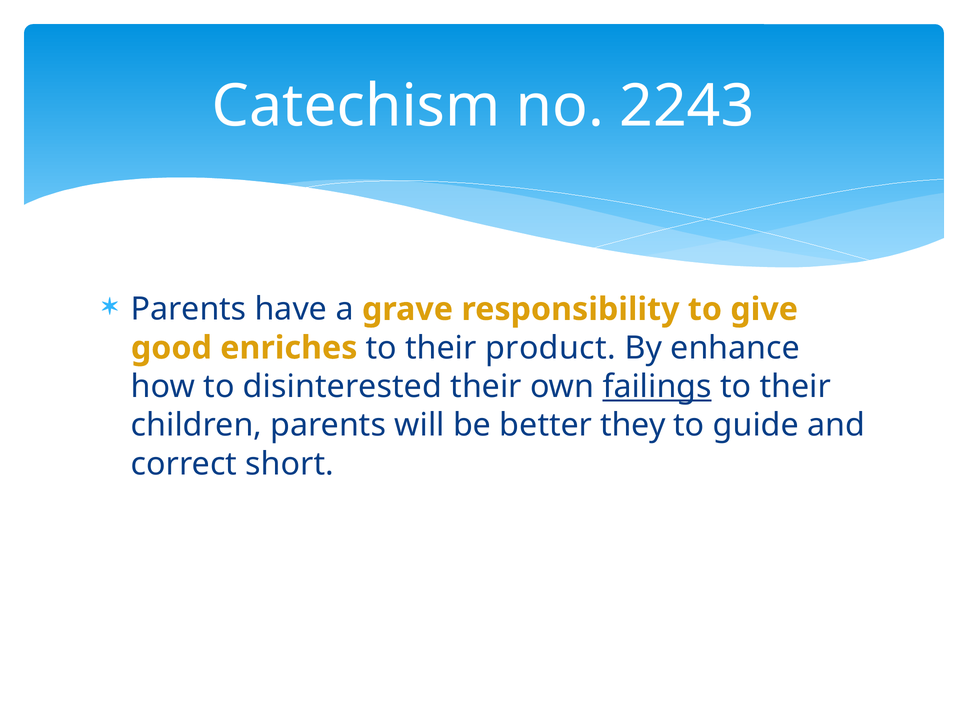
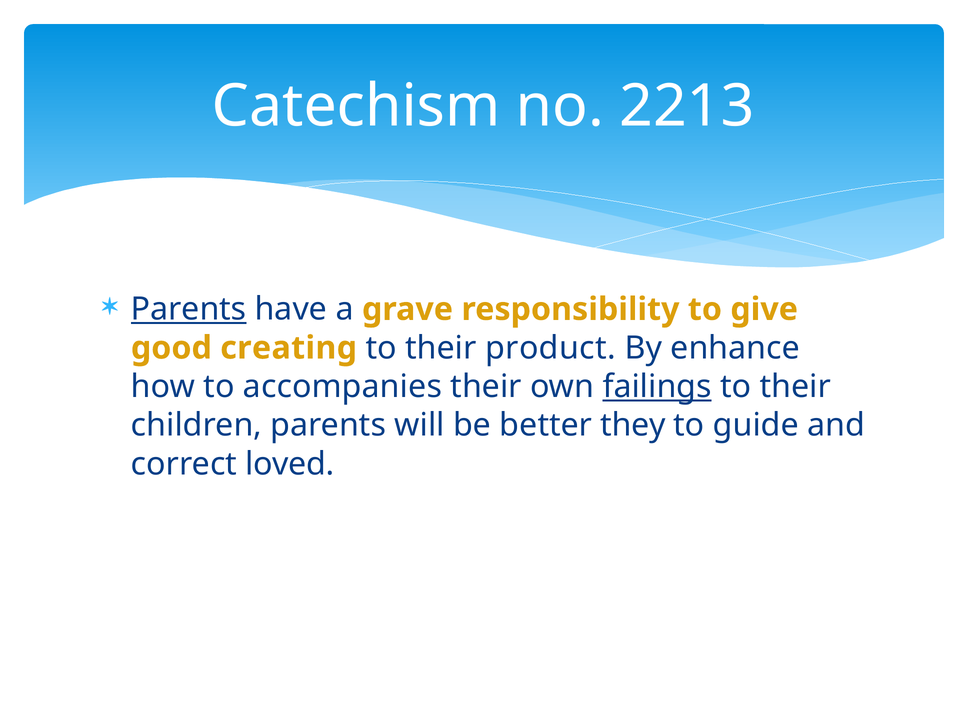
2243: 2243 -> 2213
Parents at (189, 309) underline: none -> present
enriches: enriches -> creating
disinterested: disinterested -> accompanies
short: short -> loved
